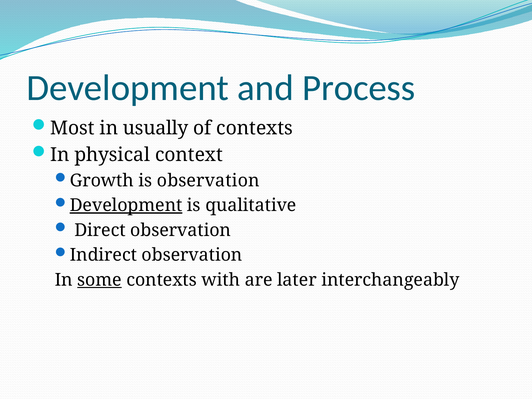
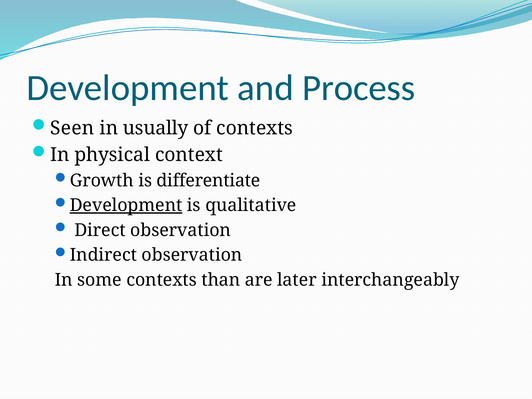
Most: Most -> Seen
is observation: observation -> differentiate
some underline: present -> none
with: with -> than
